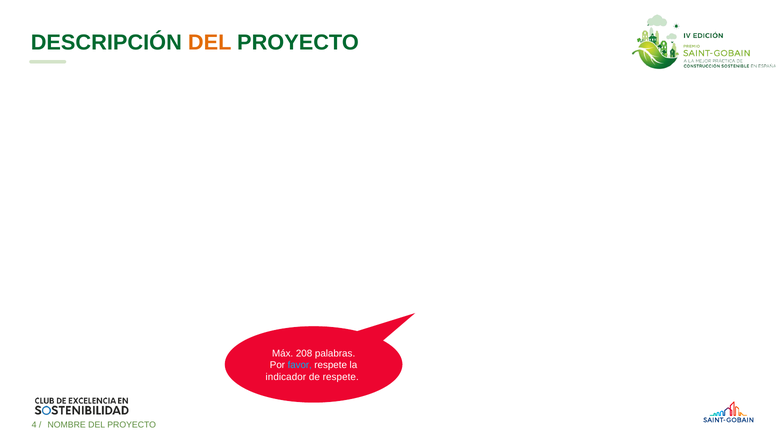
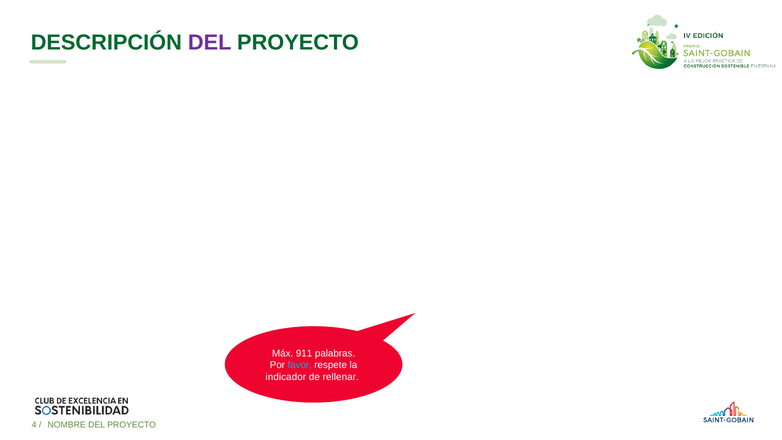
DEL at (210, 43) colour: orange -> purple
208: 208 -> 911
de respete: respete -> rellenar
